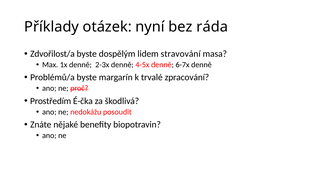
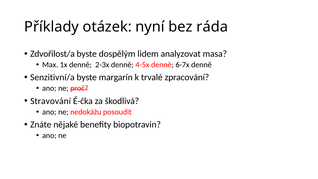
stravování: stravování -> analyzovat
Problémů/a: Problémů/a -> Senzitivní/a
Prostředím: Prostředím -> Stravování
